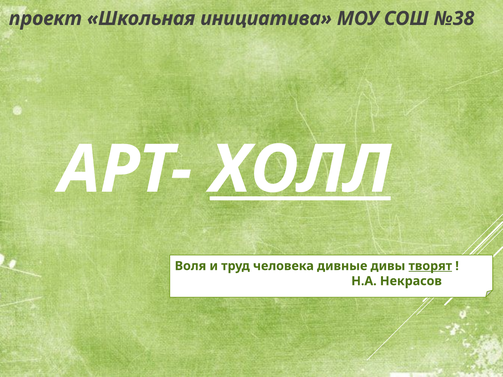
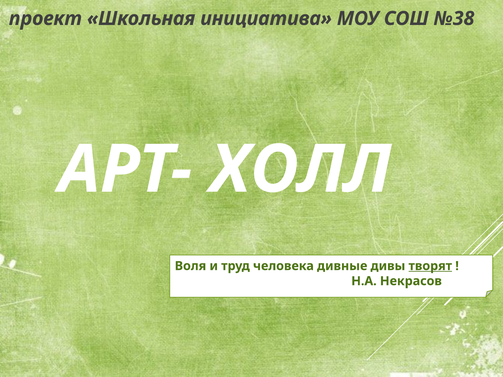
ХОЛЛ underline: present -> none
